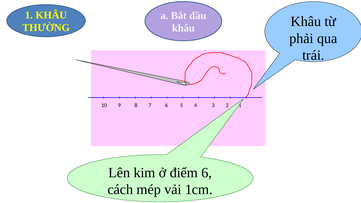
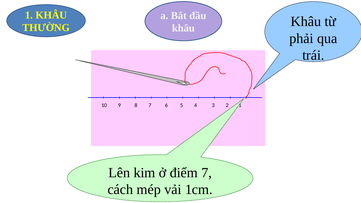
điểm 6: 6 -> 7
